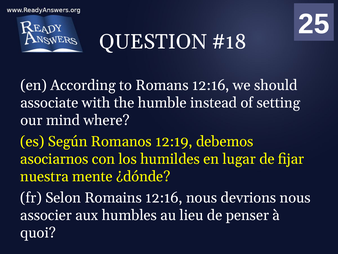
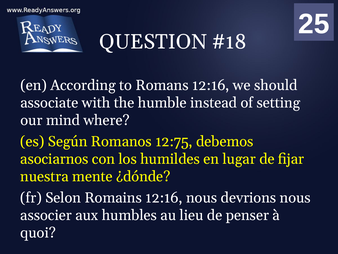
12:19: 12:19 -> 12:75
